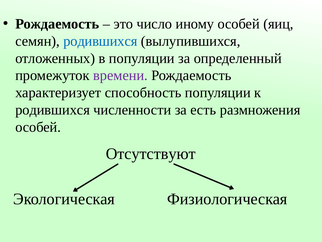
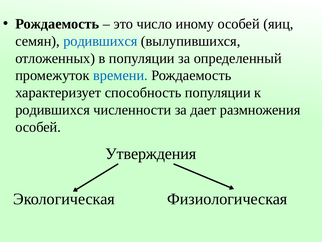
времени colour: purple -> blue
есть: есть -> дает
Отсутствуют: Отсутствуют -> Утверждения
